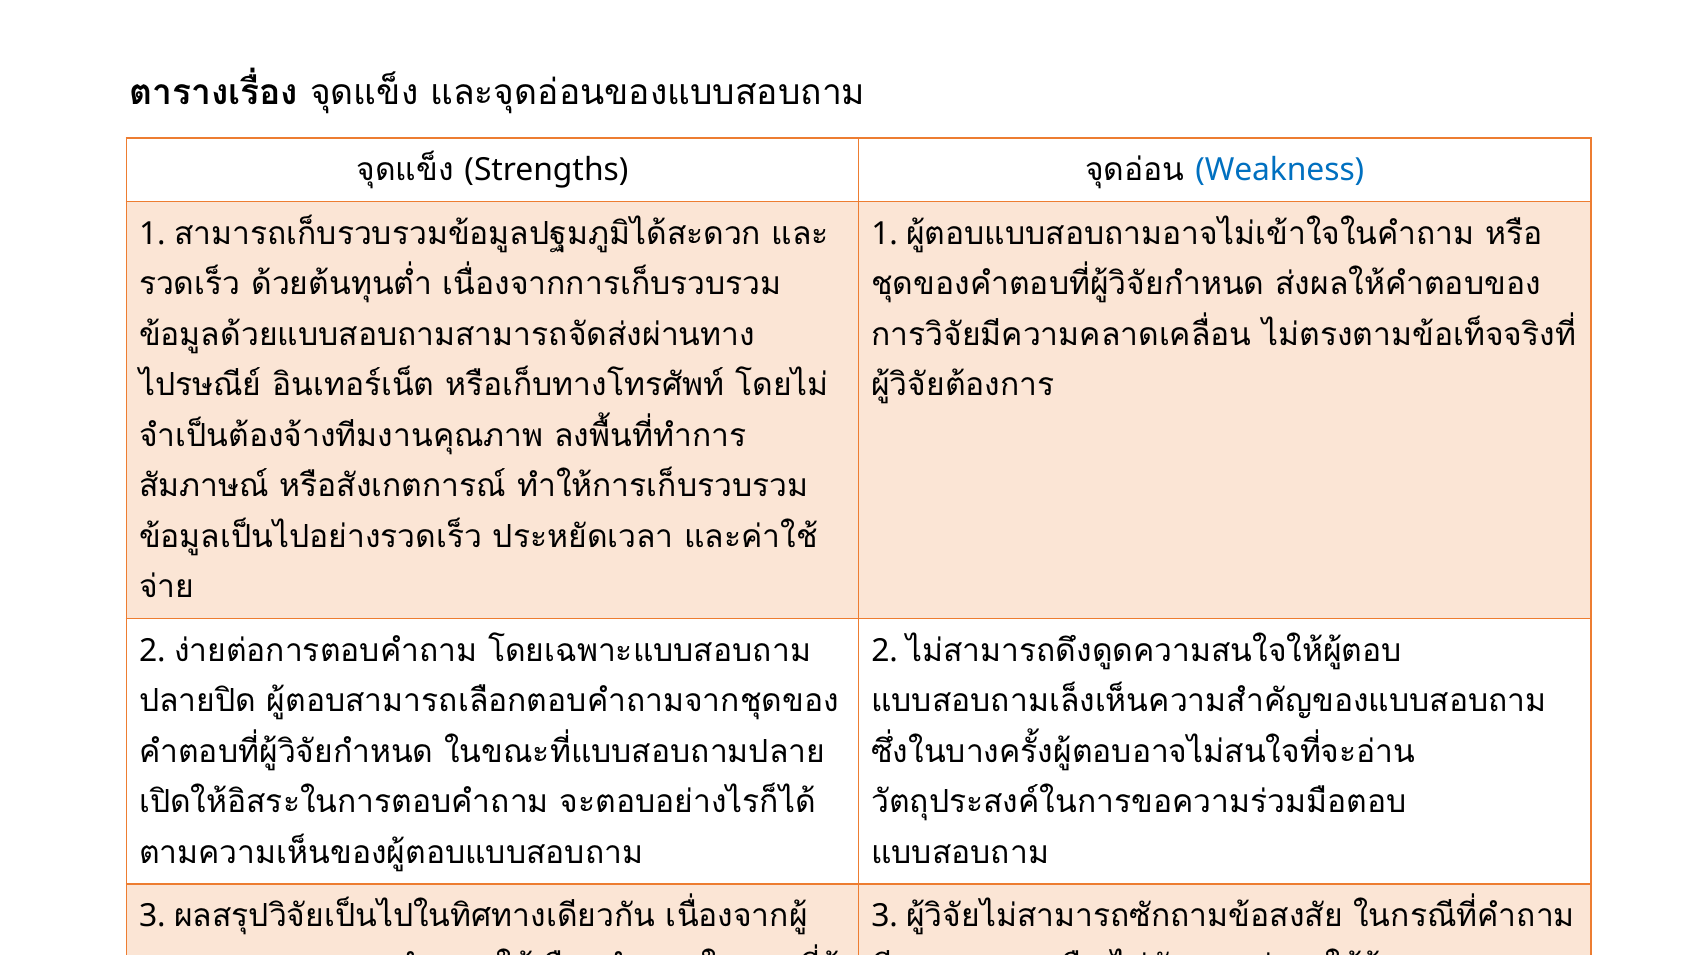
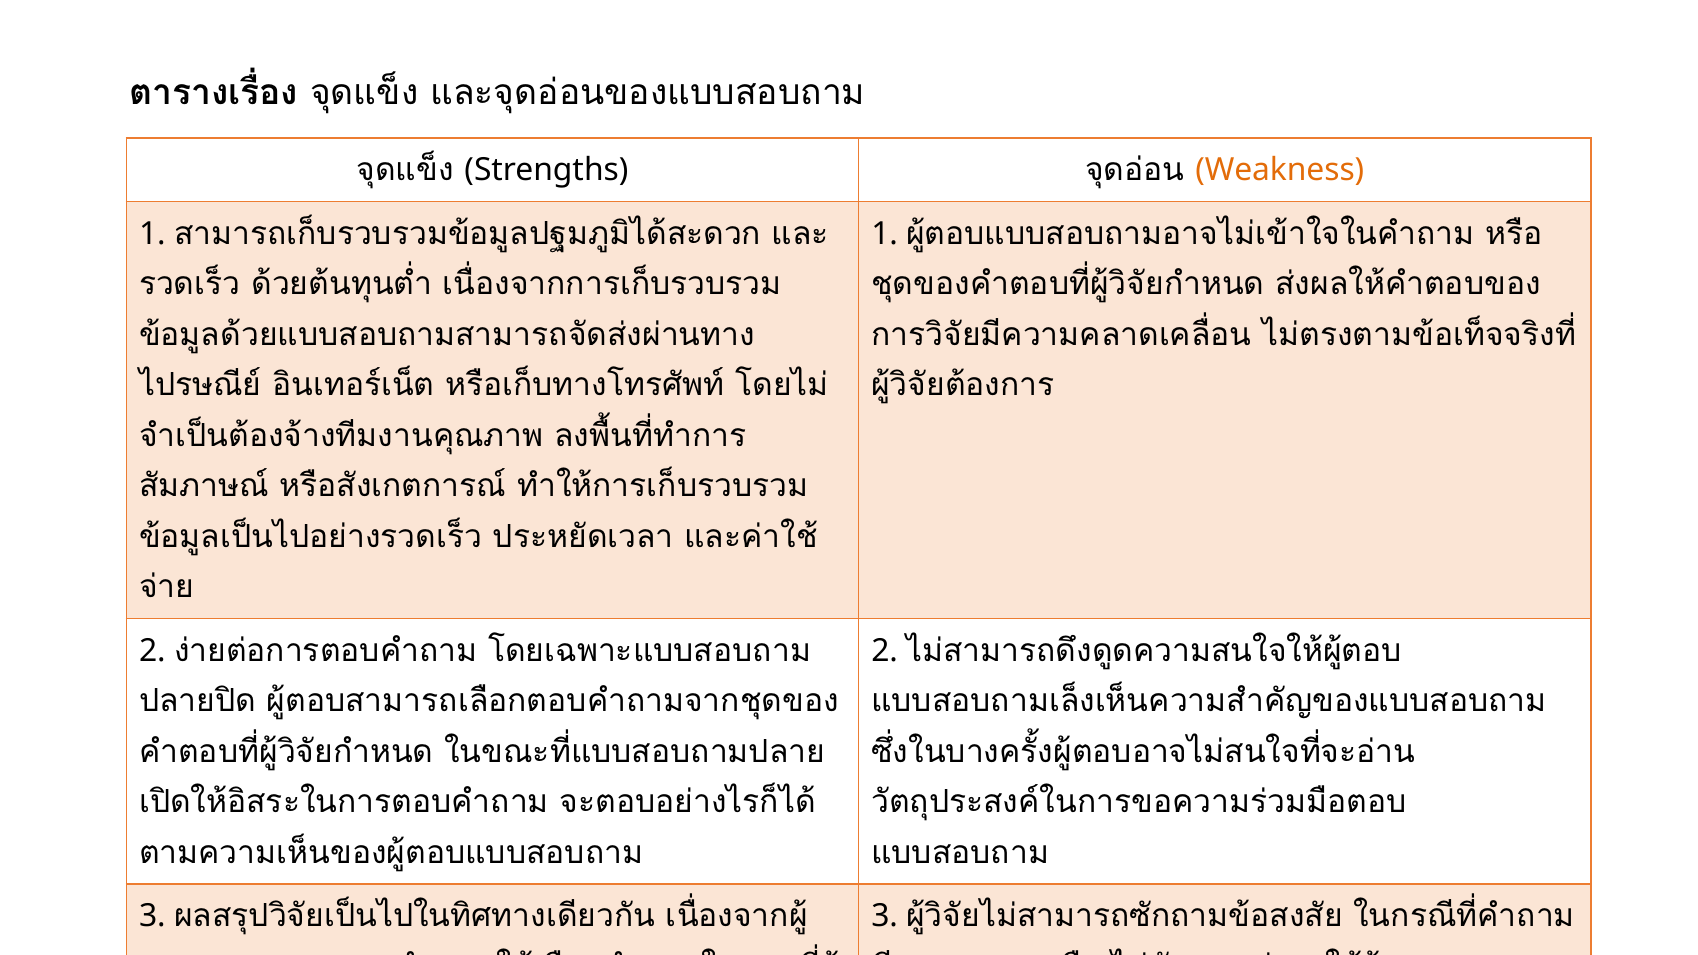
Weakness colour: blue -> orange
